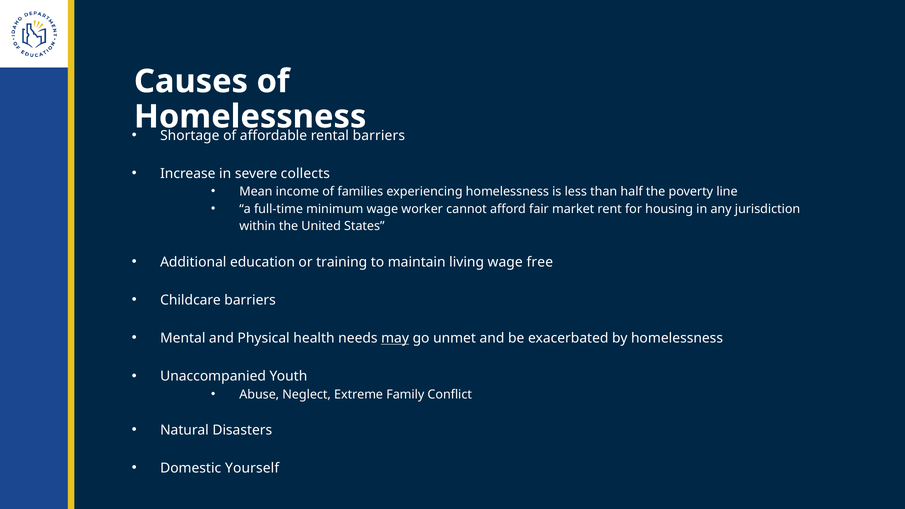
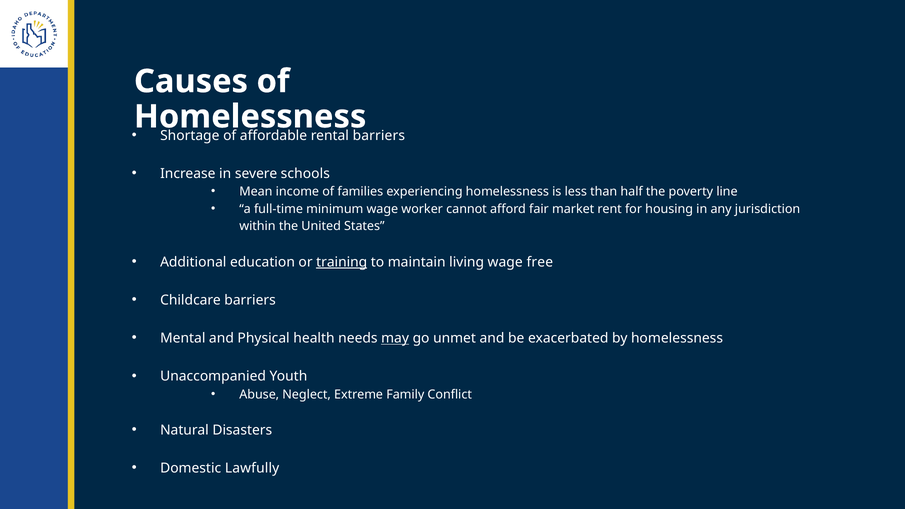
collects: collects -> schools
training underline: none -> present
Yourself: Yourself -> Lawfully
